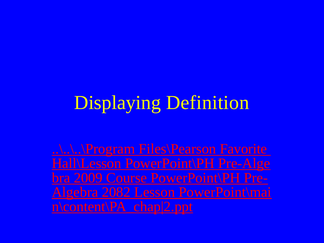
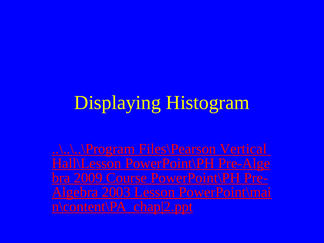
Definition: Definition -> Histogram
Favorite: Favorite -> Vertical
2082: 2082 -> 2003
